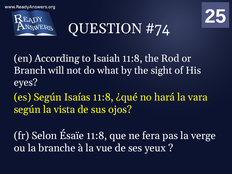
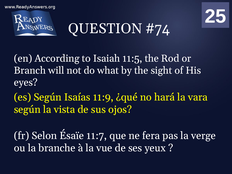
Isaiah 11:8: 11:8 -> 11:5
Isaías 11:8: 11:8 -> 11:9
Ésaïe 11:8: 11:8 -> 11:7
